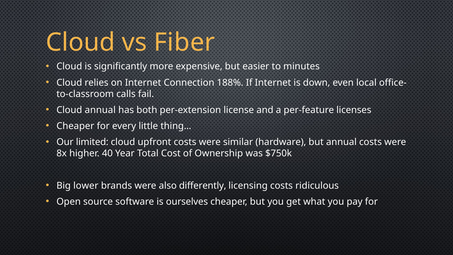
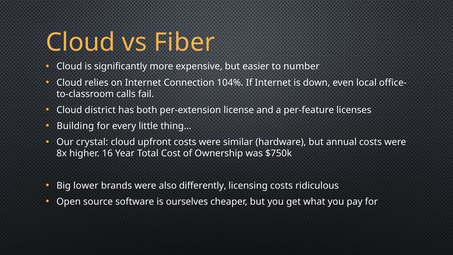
minutes: minutes -> number
188%: 188% -> 104%
Cloud annual: annual -> district
Cheaper at (75, 126): Cheaper -> Building
limited: limited -> crystal
40: 40 -> 16
